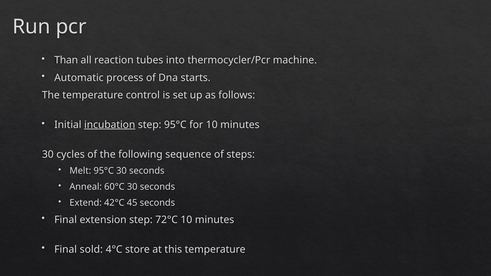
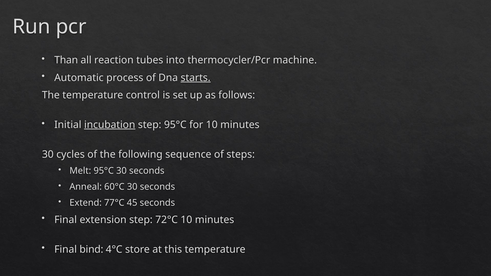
starts underline: none -> present
42°C: 42°C -> 77°C
sold: sold -> bind
